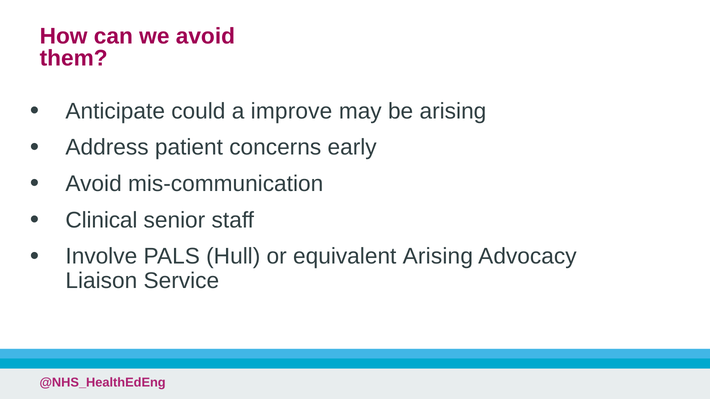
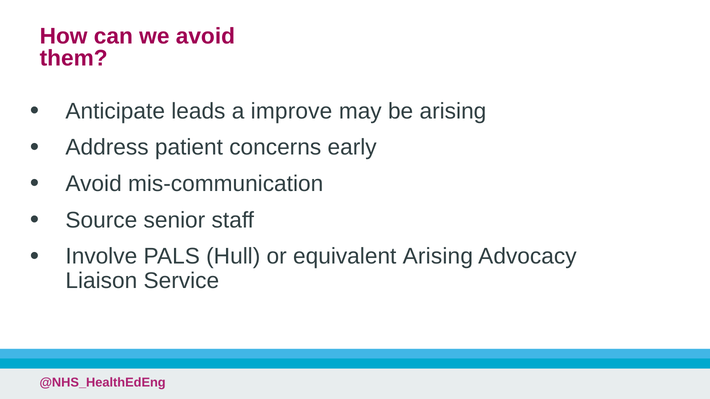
could: could -> leads
Clinical: Clinical -> Source
